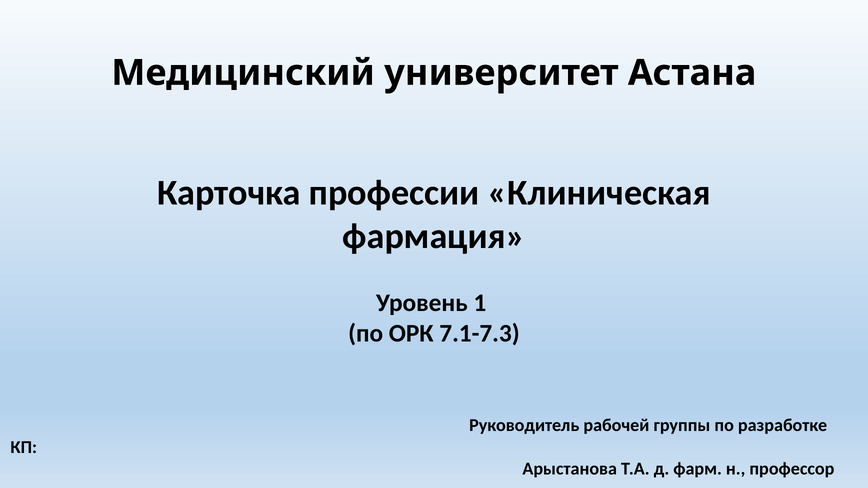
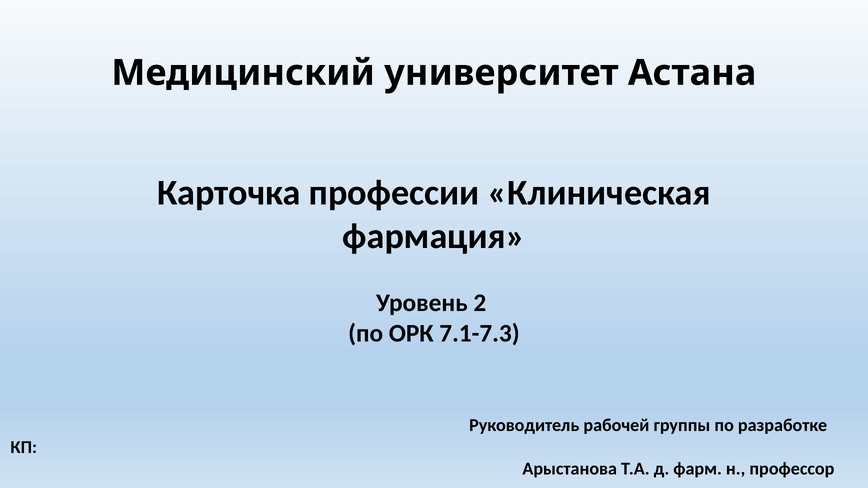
1: 1 -> 2
